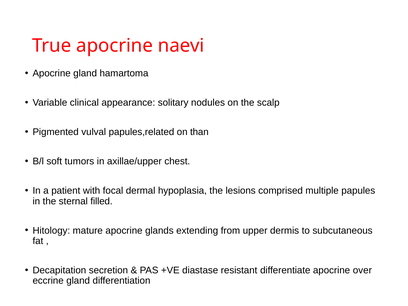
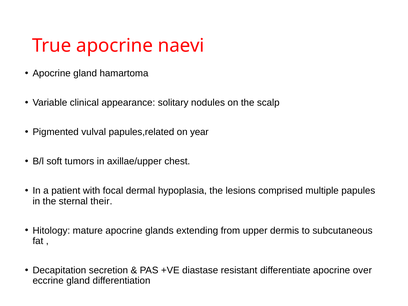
than: than -> year
filled: filled -> their
